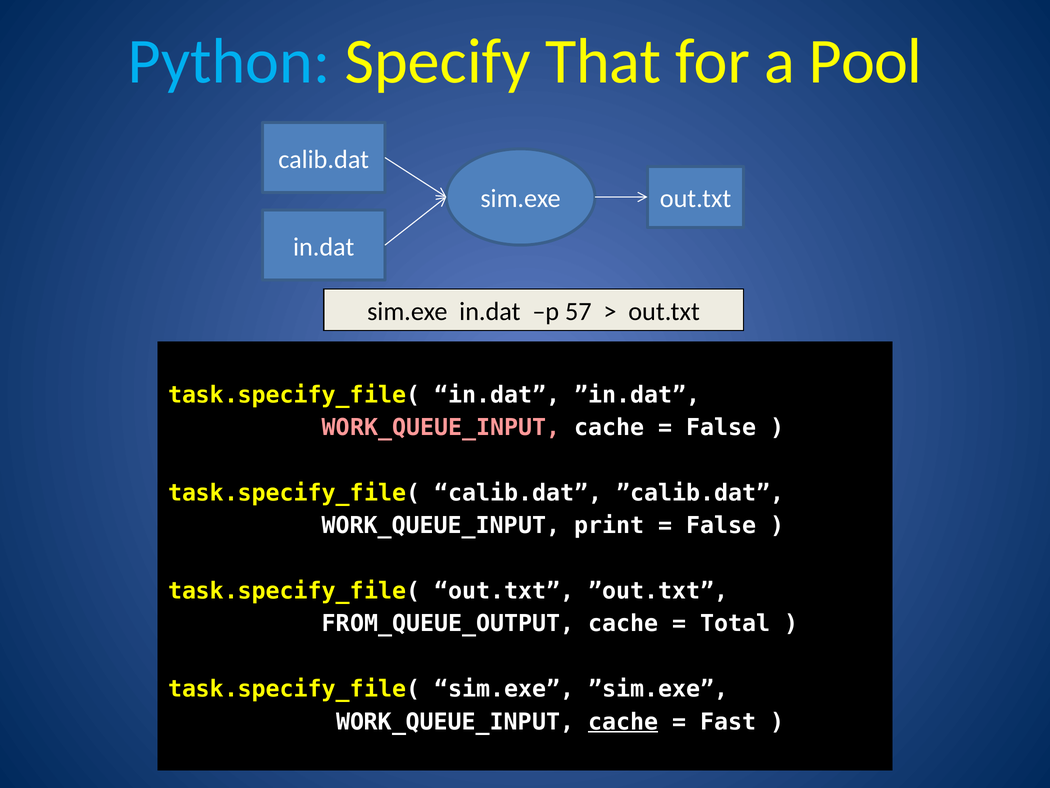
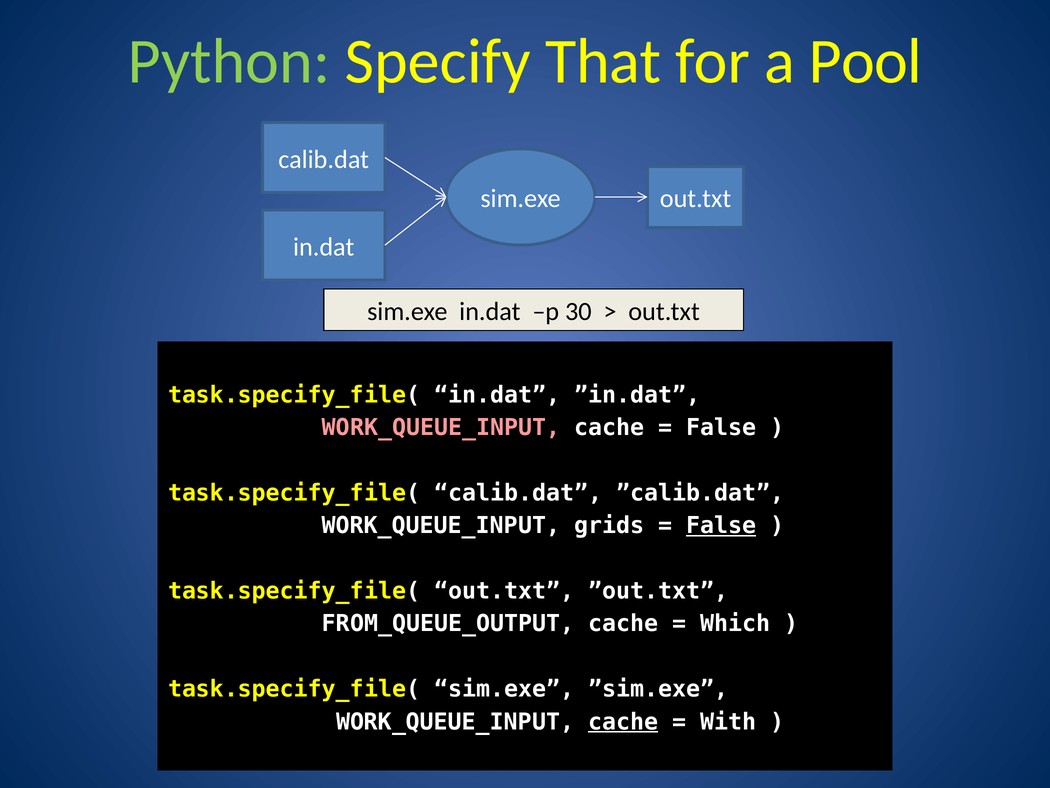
Python colour: light blue -> light green
57: 57 -> 30
print: print -> grids
False at (721, 525) underline: none -> present
Total: Total -> Which
Fast: Fast -> With
